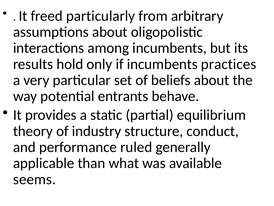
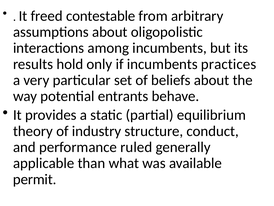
particularly: particularly -> contestable
seems: seems -> permit
